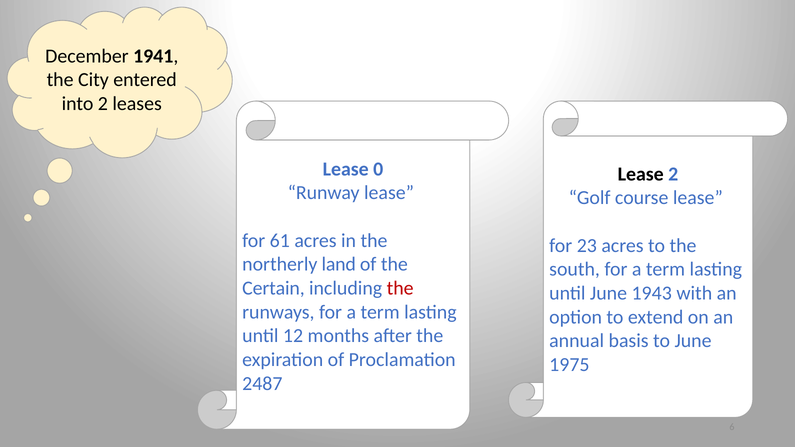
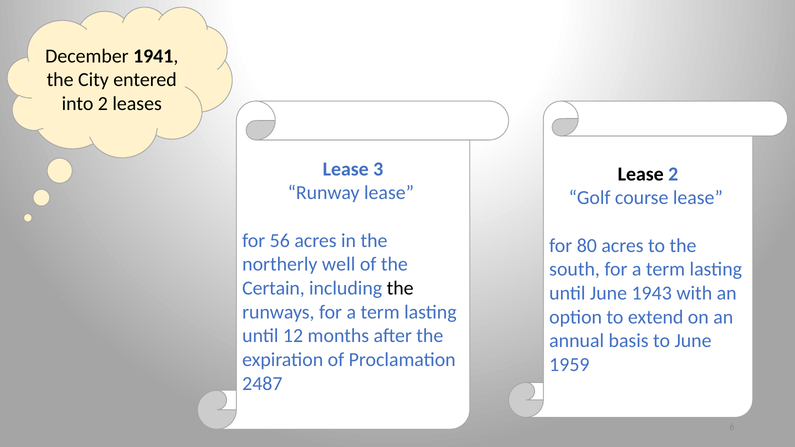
0: 0 -> 3
61: 61 -> 56
23: 23 -> 80
land: land -> well
the at (400, 288) colour: red -> black
1975: 1975 -> 1959
